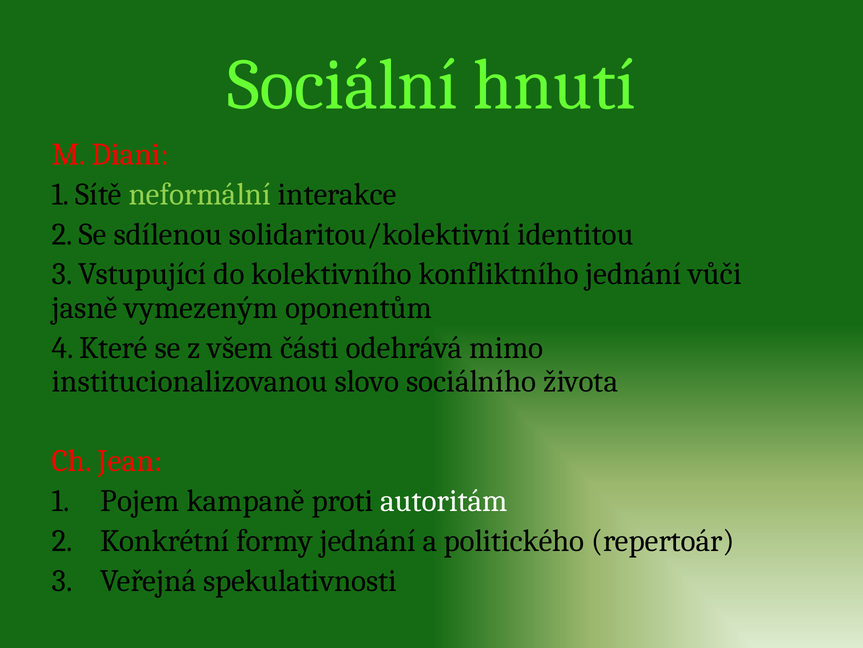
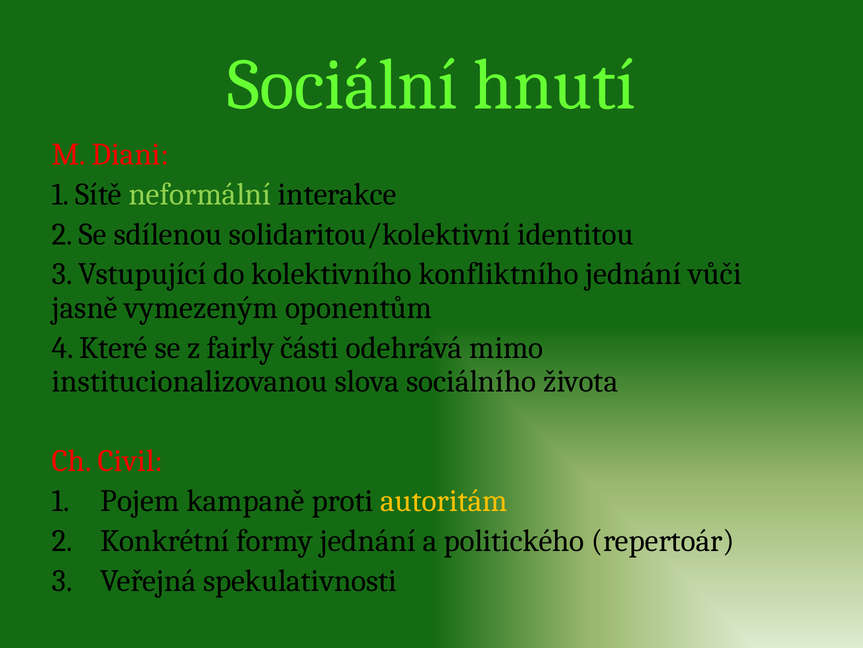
všem: všem -> fairly
slovo: slovo -> slova
Jean: Jean -> Civil
autoritám colour: white -> yellow
